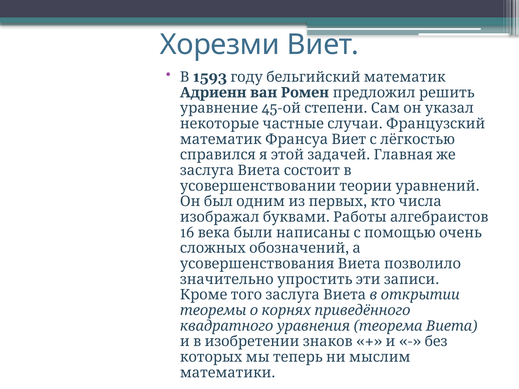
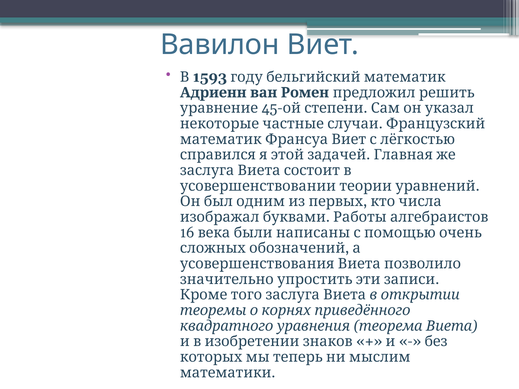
Хорезми: Хорезми -> Вавилон
